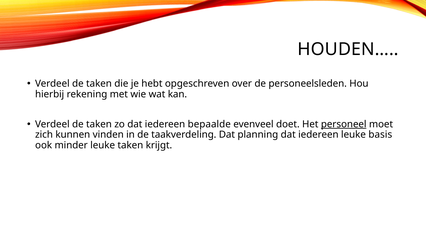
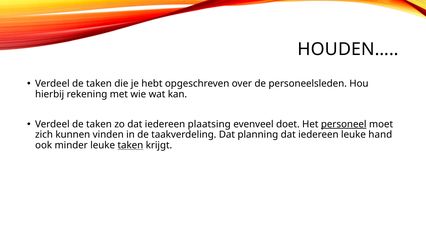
bepaalde: bepaalde -> plaatsing
basis: basis -> hand
taken at (130, 145) underline: none -> present
